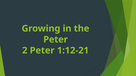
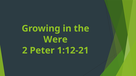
Peter at (56, 40): Peter -> Were
